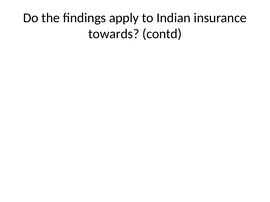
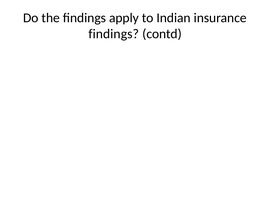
towards at (114, 34): towards -> findings
